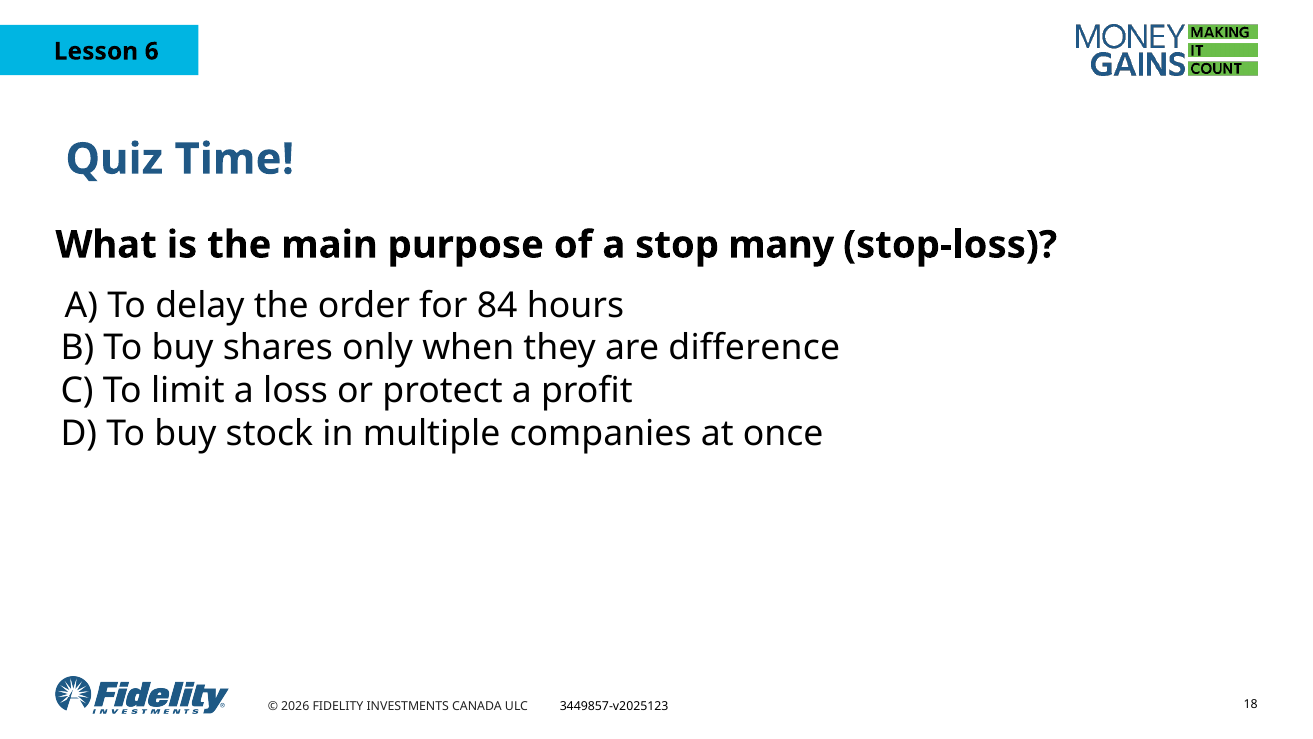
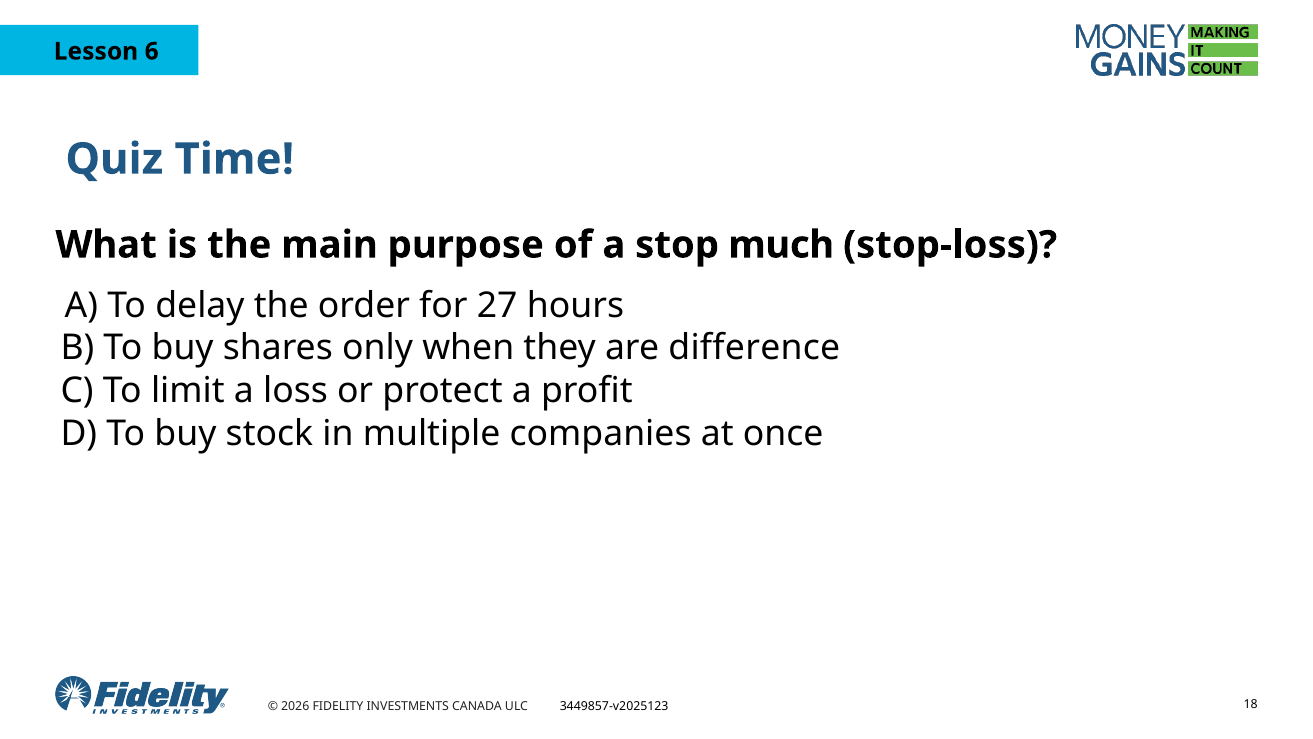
many: many -> much
84: 84 -> 27
